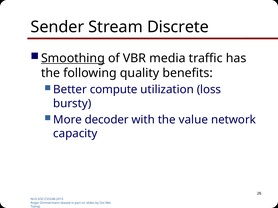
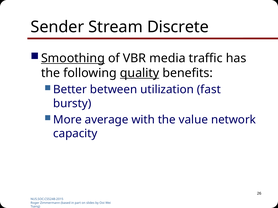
quality underline: none -> present
compute: compute -> between
loss: loss -> fast
decoder: decoder -> average
